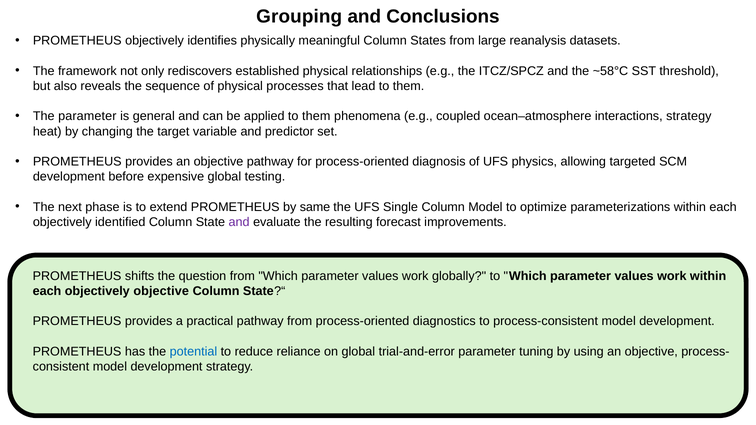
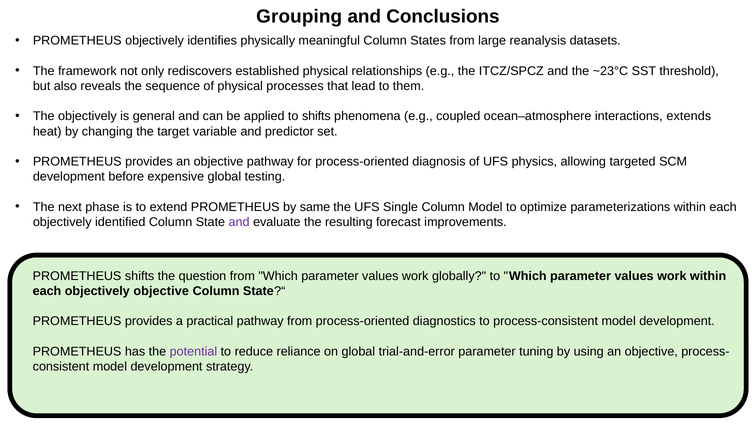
~58°C: ~58°C -> ~23°C
The parameter: parameter -> objectively
applied to them: them -> shifts
interactions strategy: strategy -> extends
potential colour: blue -> purple
